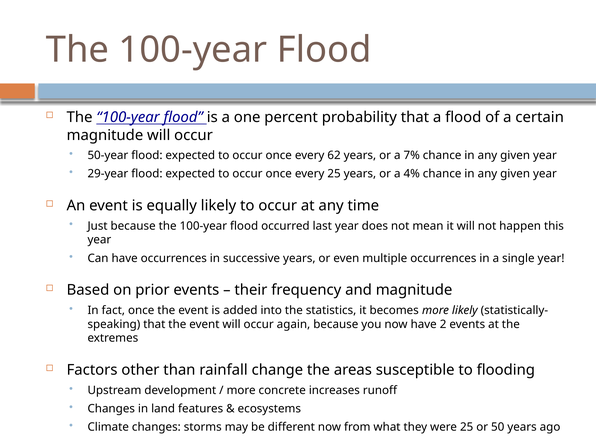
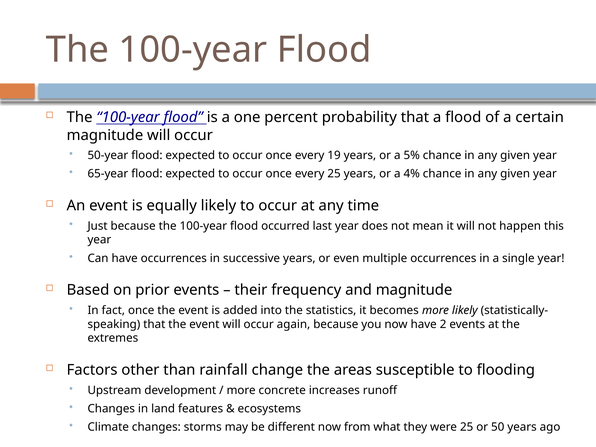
62: 62 -> 19
7%: 7% -> 5%
29-year: 29-year -> 65-year
